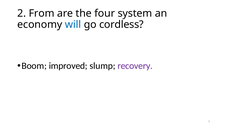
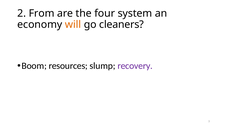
will colour: blue -> orange
cordless: cordless -> cleaners
improved: improved -> resources
